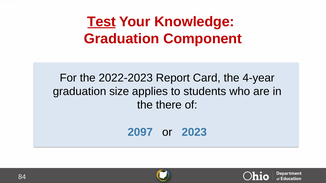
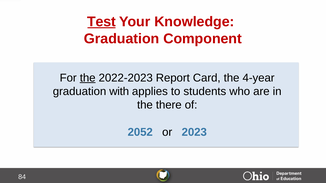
the at (88, 78) underline: none -> present
size: size -> with
2097: 2097 -> 2052
